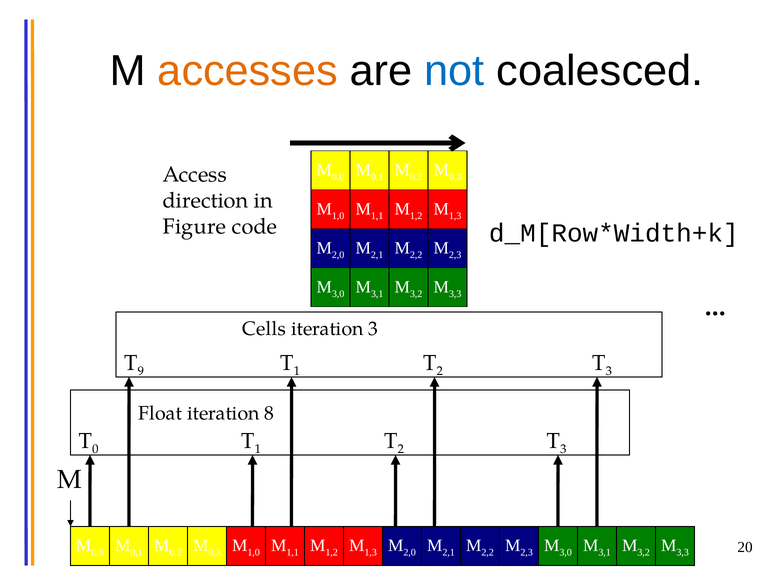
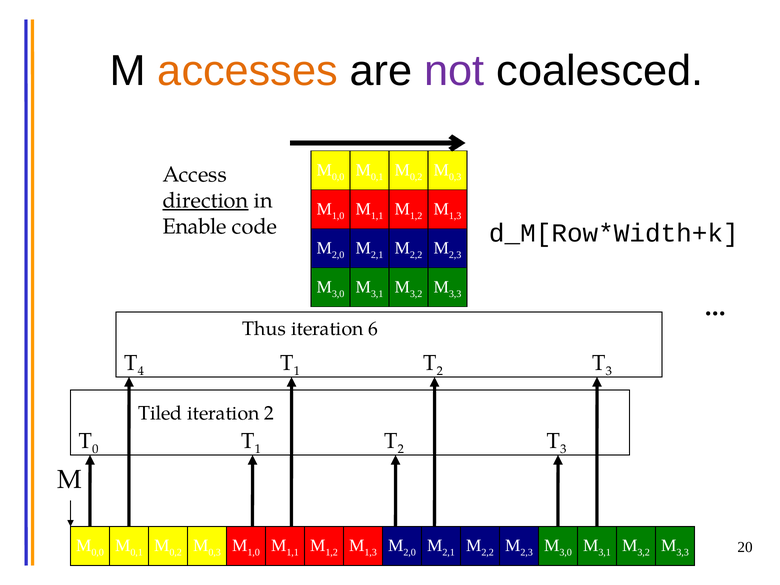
not colour: blue -> purple
direction underline: none -> present
Figure: Figure -> Enable
Cells: Cells -> Thus
iteration 3: 3 -> 6
9: 9 -> 4
Float: Float -> Tiled
iteration 8: 8 -> 2
